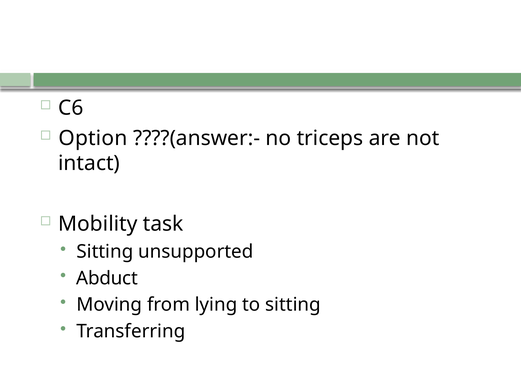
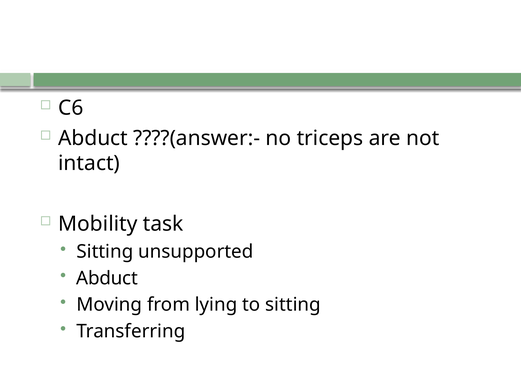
Option at (93, 138): Option -> Abduct
